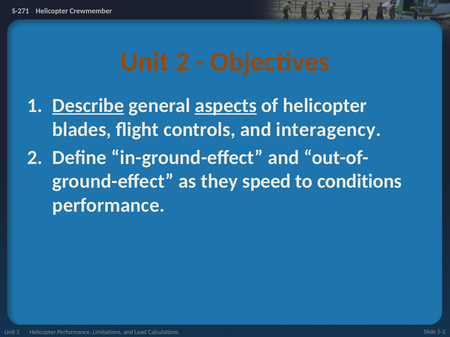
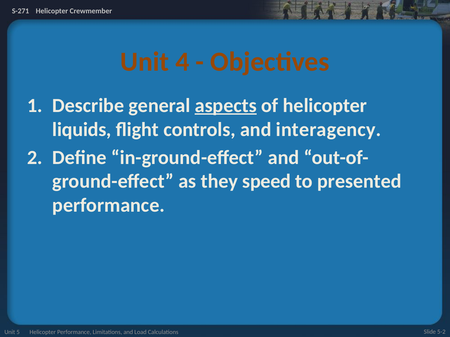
Unit 2: 2 -> 4
Describe underline: present -> none
blades: blades -> liquids
conditions: conditions -> presented
